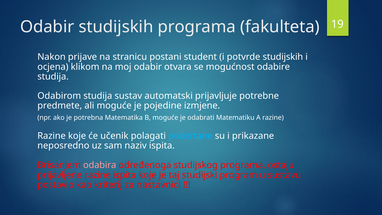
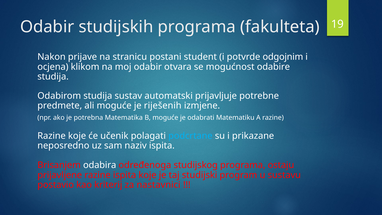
potvrde studijskih: studijskih -> odgojnim
pojedine: pojedine -> riješenih
odabira colour: pink -> white
